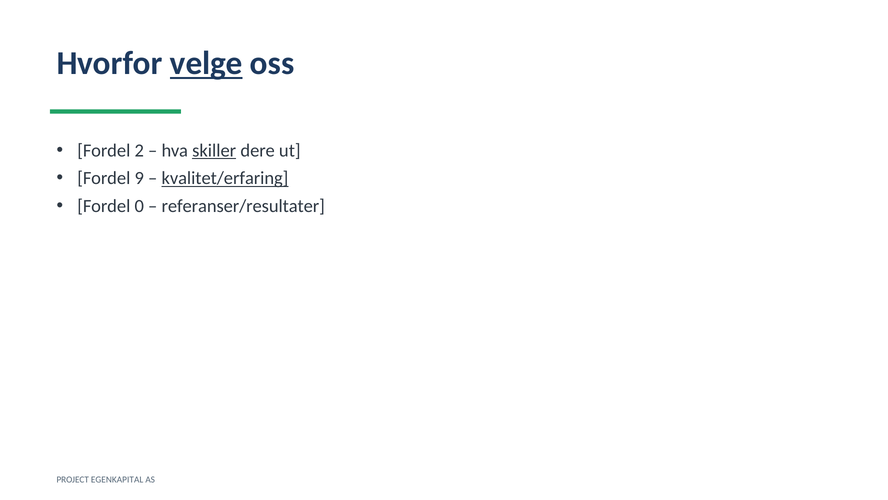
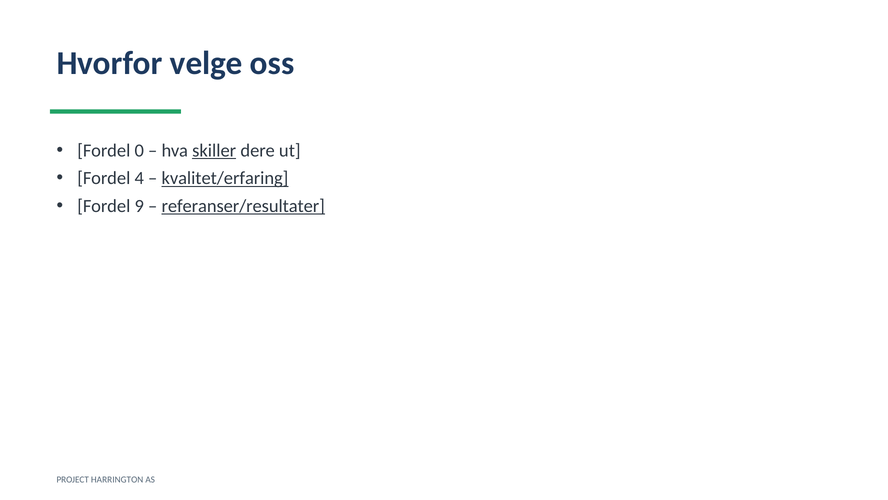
velge underline: present -> none
2: 2 -> 0
9: 9 -> 4
0: 0 -> 9
referanser/resultater underline: none -> present
EGENKAPITAL: EGENKAPITAL -> HARRINGTON
